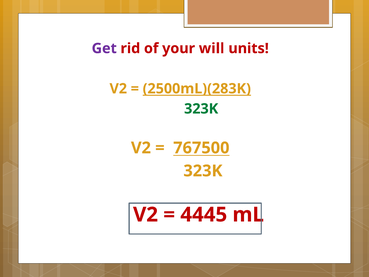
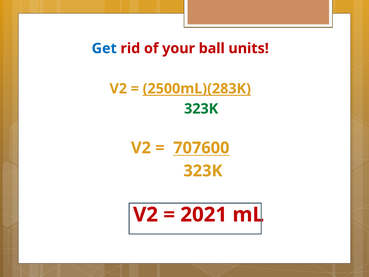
Get colour: purple -> blue
will: will -> ball
767500: 767500 -> 707600
4445: 4445 -> 2021
